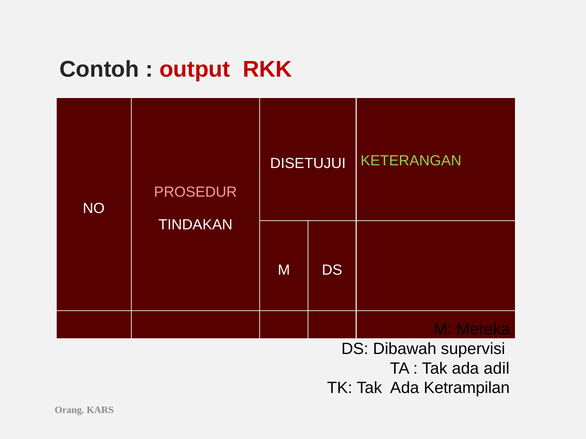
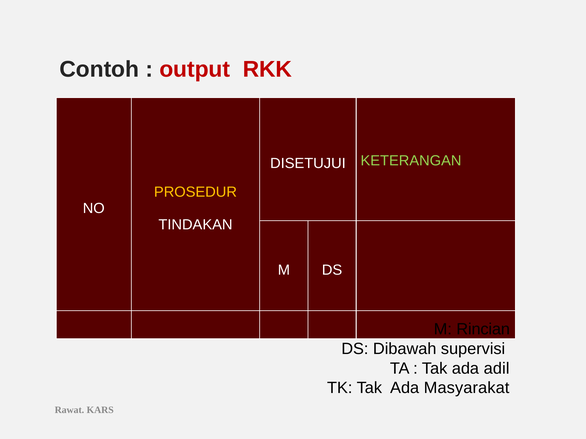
PROSEDUR colour: pink -> yellow
Mereka: Mereka -> Rincian
Ketrampilan: Ketrampilan -> Masyarakat
Orang: Orang -> Rawat
